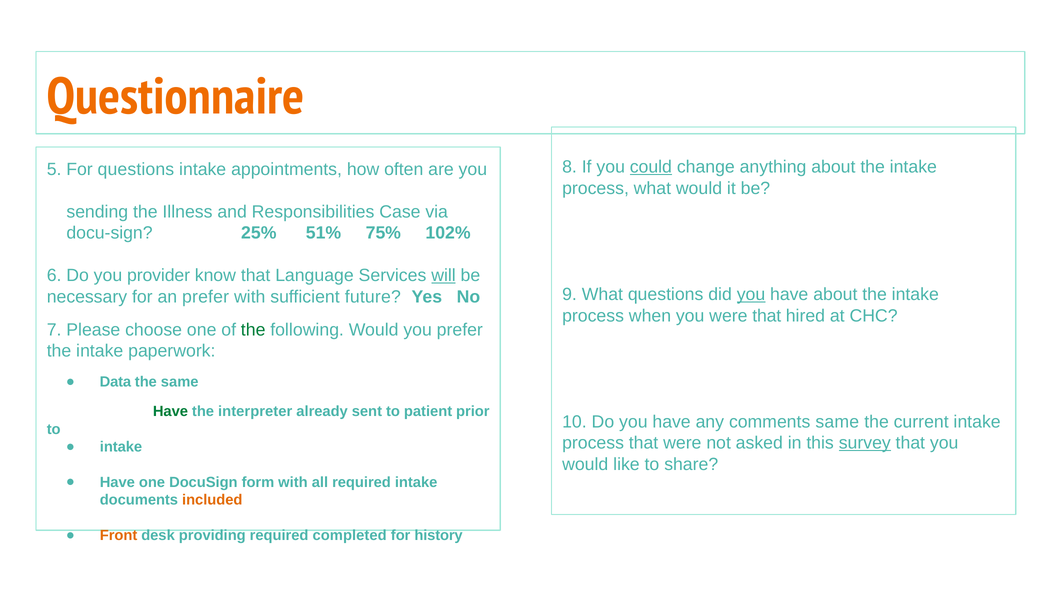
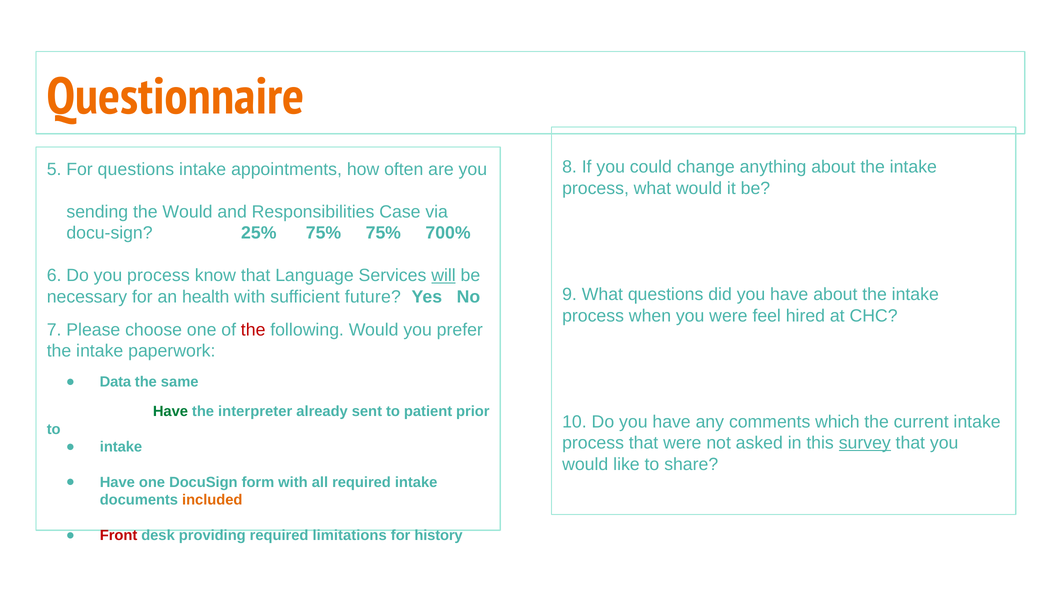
could underline: present -> none
the Illness: Illness -> Would
25% 51%: 51% -> 75%
102%: 102% -> 700%
you provider: provider -> process
you at (751, 294) underline: present -> none
an prefer: prefer -> health
were that: that -> feel
the at (253, 330) colour: green -> red
comments same: same -> which
Front colour: orange -> red
completed: completed -> limitations
